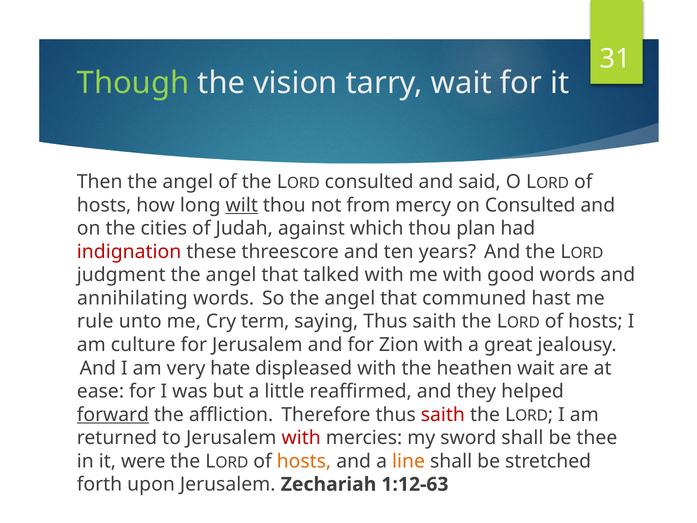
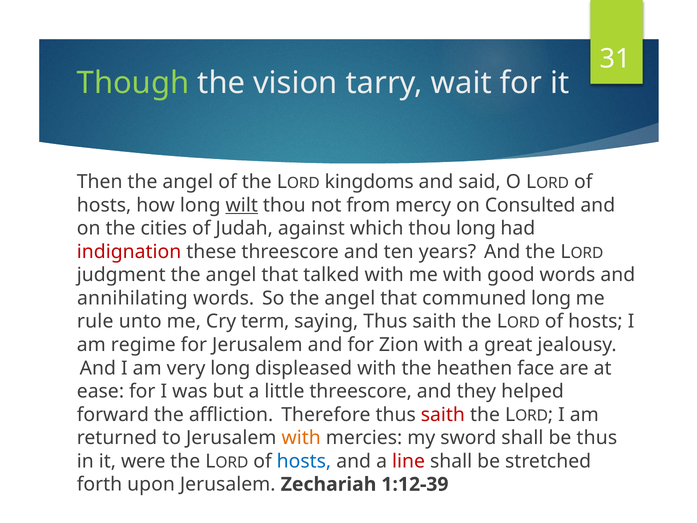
consulted at (369, 182): consulted -> kingdoms
thou plan: plan -> long
communed hast: hast -> long
culture: culture -> regime
very hate: hate -> long
heathen wait: wait -> face
little reaffirmed: reaffirmed -> threescore
forward underline: present -> none
with at (301, 438) colour: red -> orange
be thee: thee -> thus
hosts at (304, 461) colour: orange -> blue
line colour: orange -> red
1:12-63: 1:12-63 -> 1:12-39
